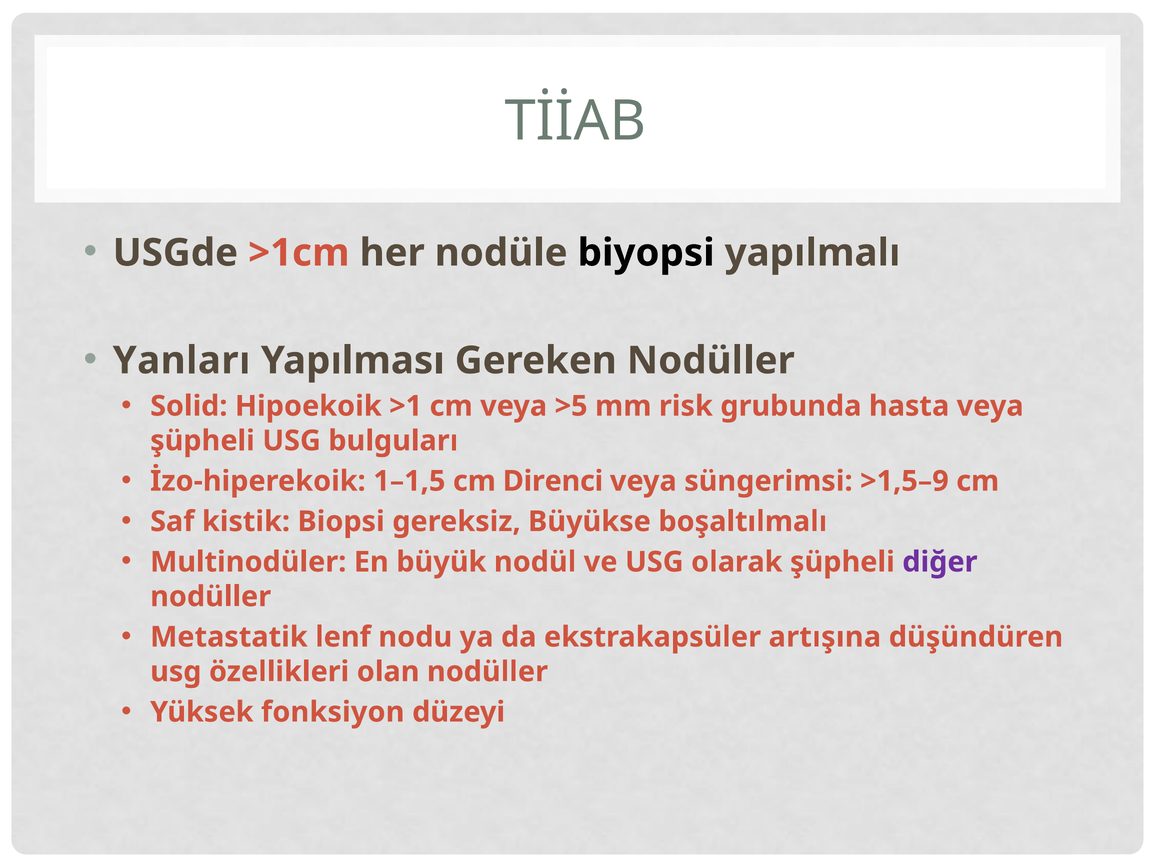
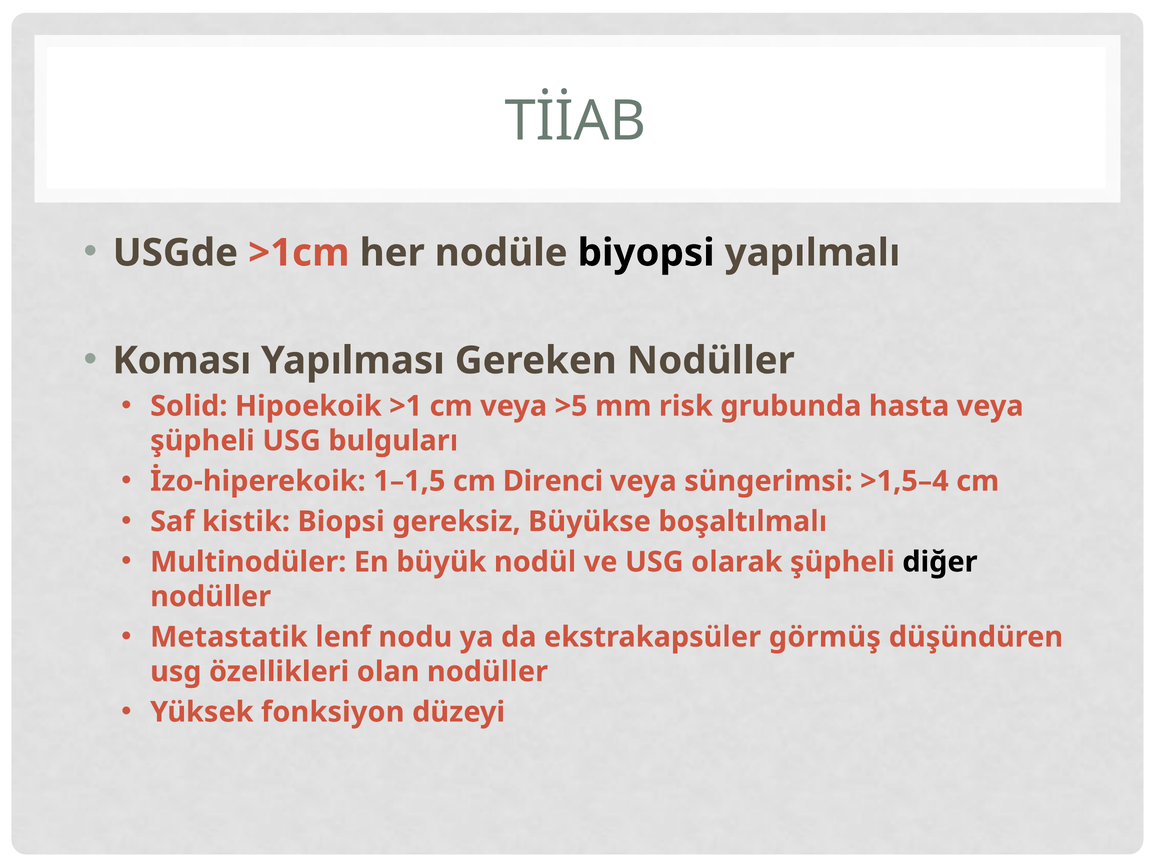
Yanları: Yanları -> Koması
>1,5–9: >1,5–9 -> >1,5–4
diğer colour: purple -> black
artışına: artışına -> görmüş
